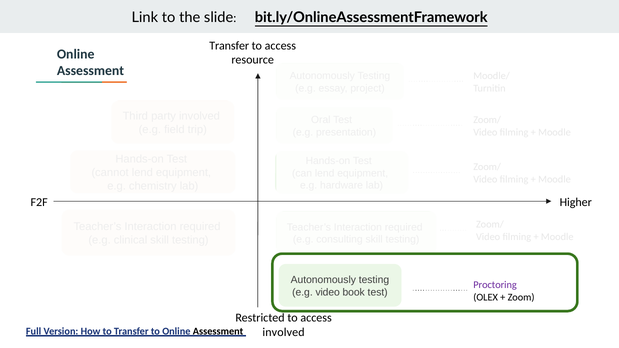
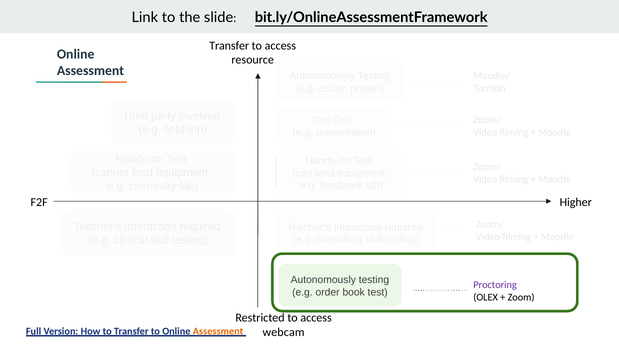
e.g video: video -> order
Assessment at (218, 331) colour: black -> orange
involved at (284, 333): involved -> webcam
